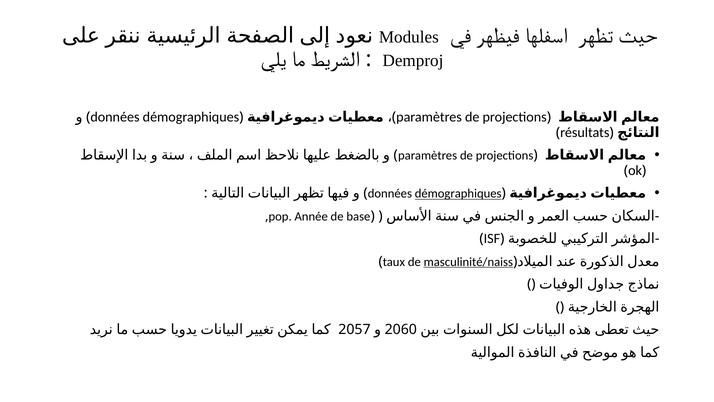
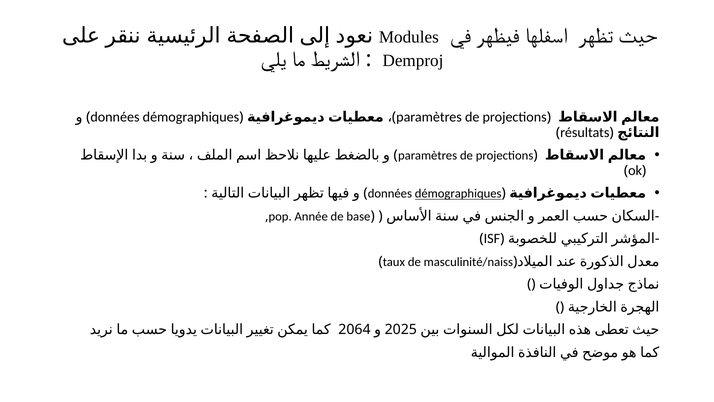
masculinité/naiss underline: present -> none
2057: 2057 -> 2064
2060: 2060 -> 2025
